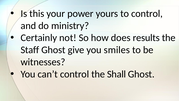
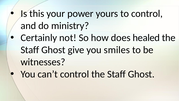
results: results -> healed
control the Shall: Shall -> Staff
